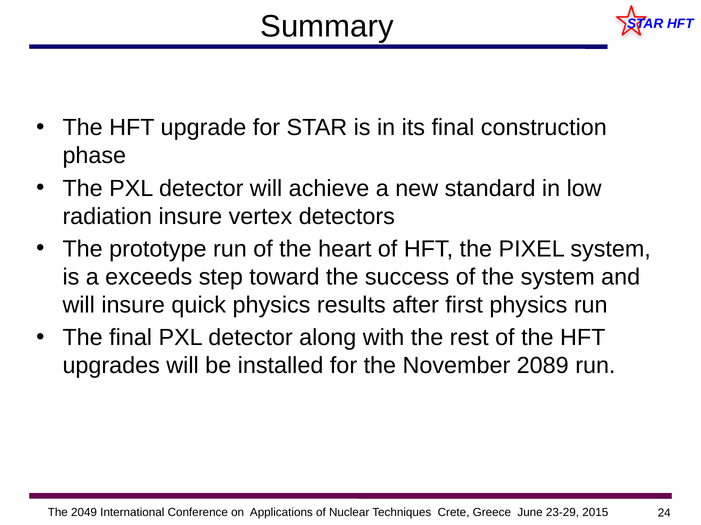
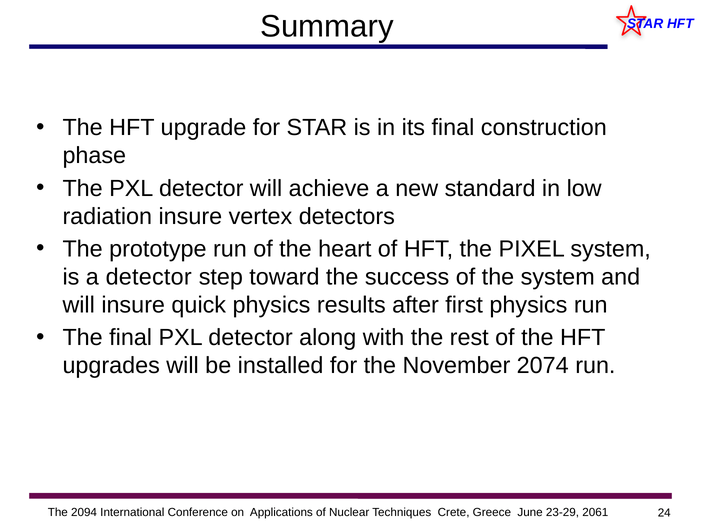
a exceeds: exceeds -> detector
2089: 2089 -> 2074
2049: 2049 -> 2094
2015: 2015 -> 2061
